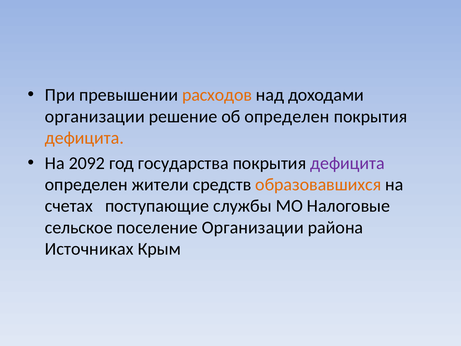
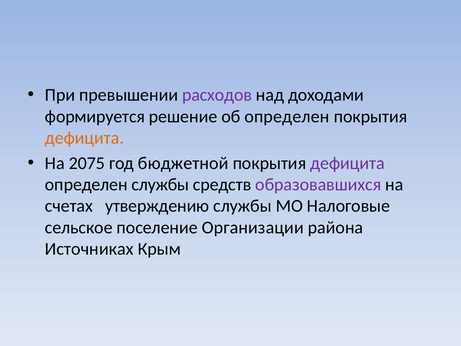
расходов colour: orange -> purple
организации at (95, 116): организации -> формируется
2092: 2092 -> 2075
государства: государства -> бюджетной
определен жители: жители -> службы
образовавшихся colour: orange -> purple
поступающие: поступающие -> утверждению
